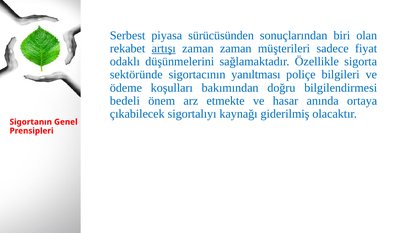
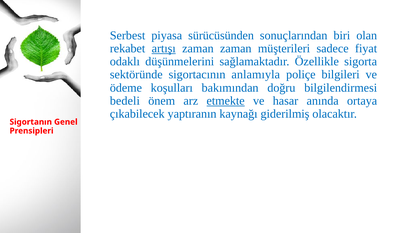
yanıltması: yanıltması -> anlamıyla
etmekte underline: none -> present
sigortalıyı: sigortalıyı -> yaptıranın
